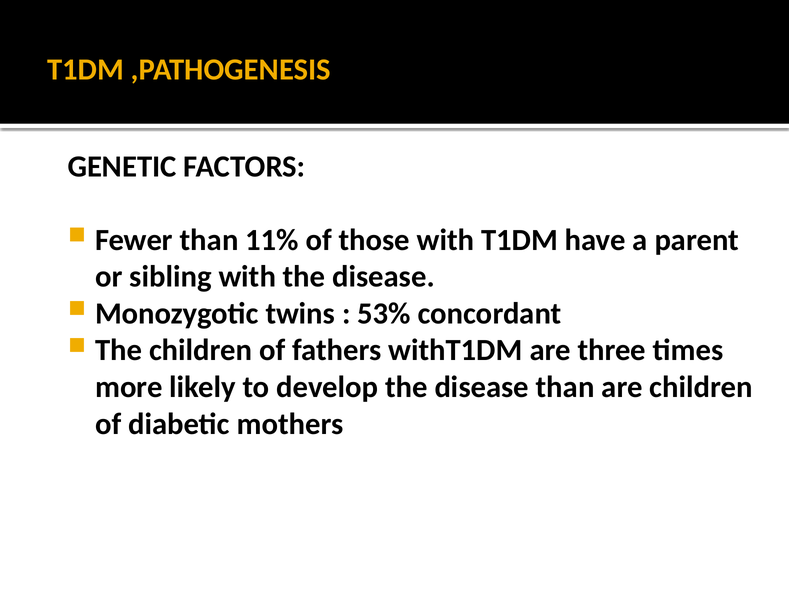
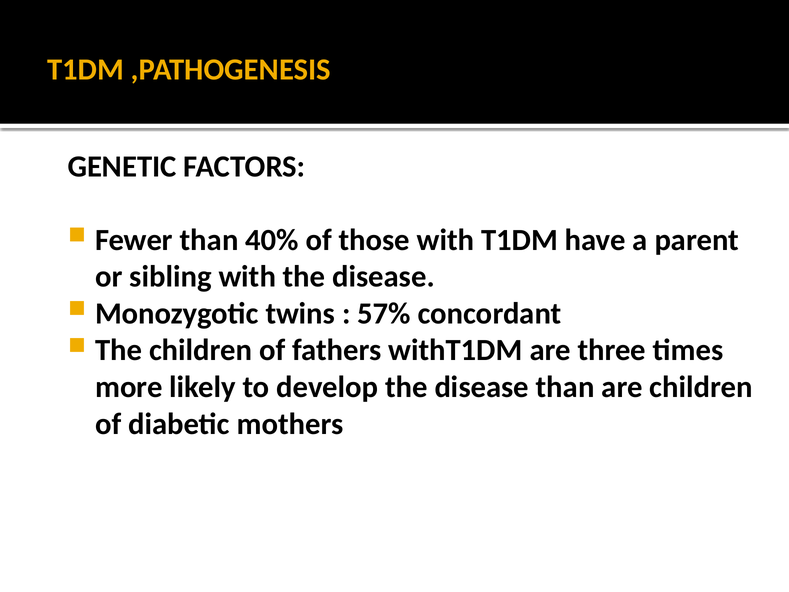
11%: 11% -> 40%
53%: 53% -> 57%
